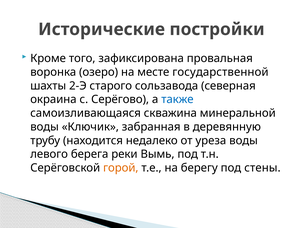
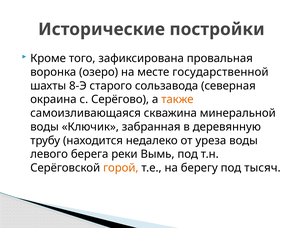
2-Э: 2-Э -> 8-Э
также colour: blue -> orange
стены: стены -> тысяч
